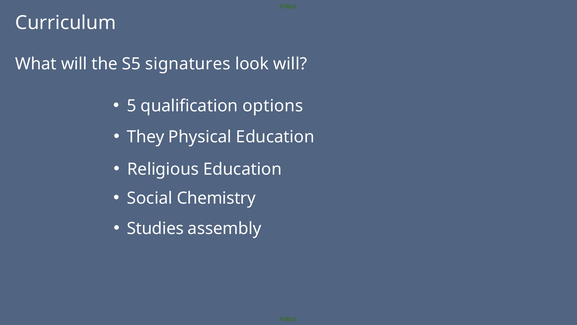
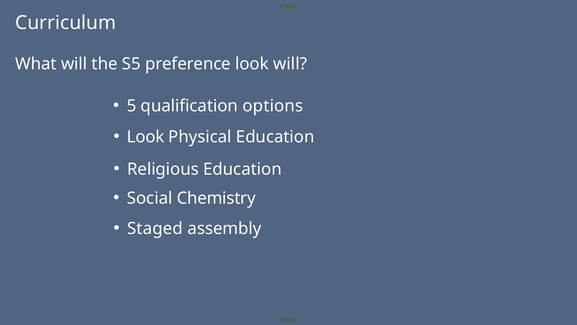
signatures: signatures -> preference
They at (146, 137): They -> Look
Studies: Studies -> Staged
